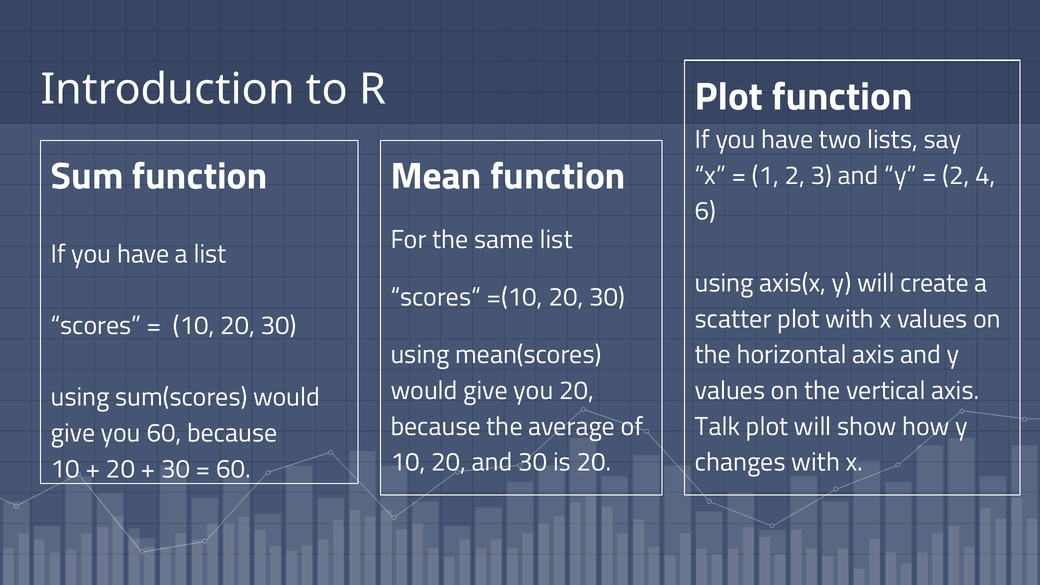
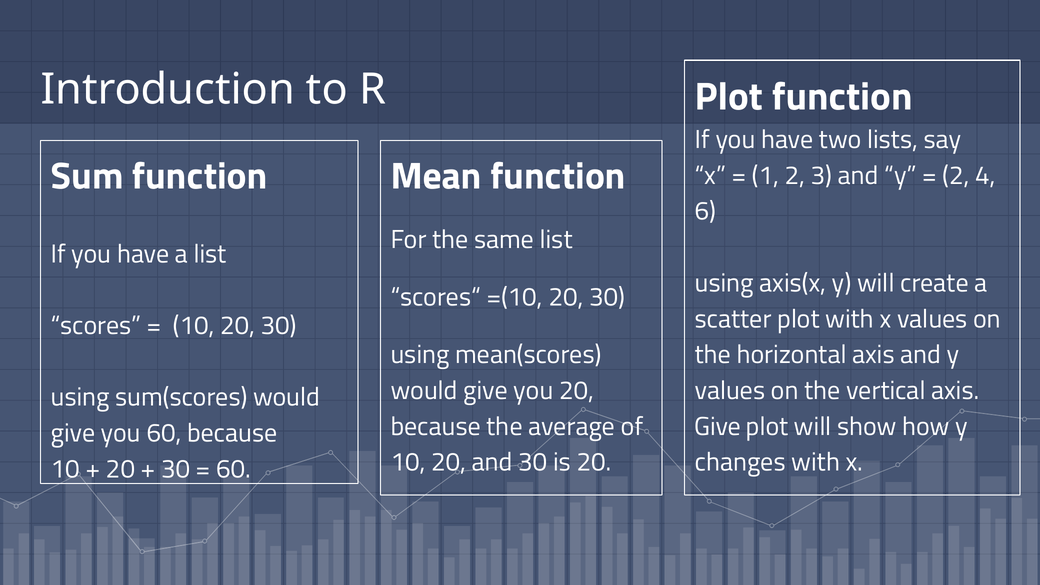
Talk at (718, 427): Talk -> Give
